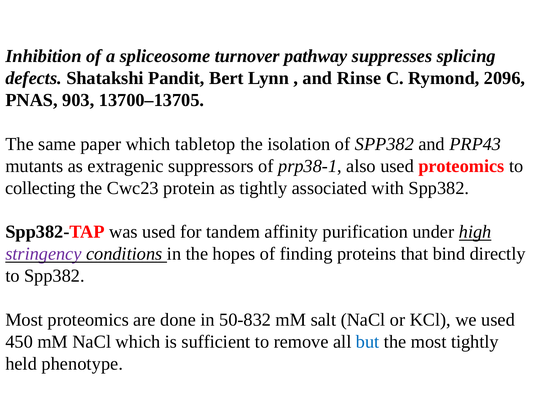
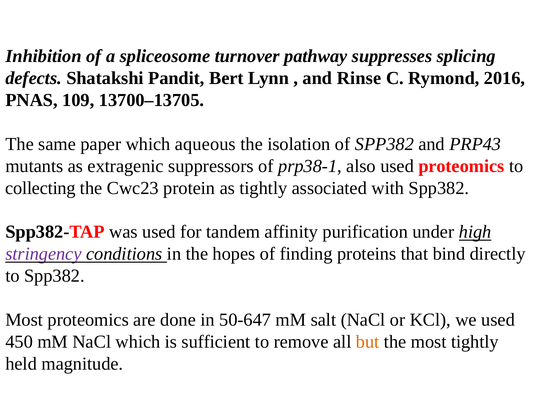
2096: 2096 -> 2016
903: 903 -> 109
tabletop: tabletop -> aqueous
50-832: 50-832 -> 50-647
but colour: blue -> orange
phenotype: phenotype -> magnitude
